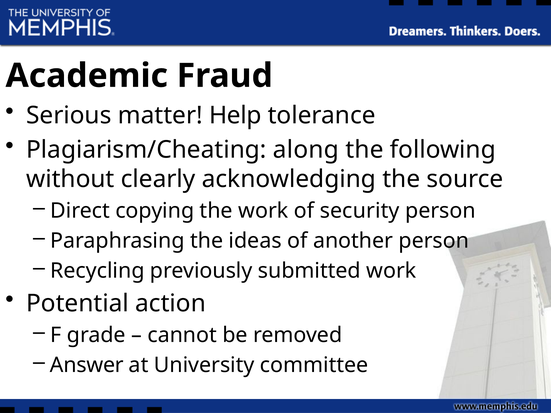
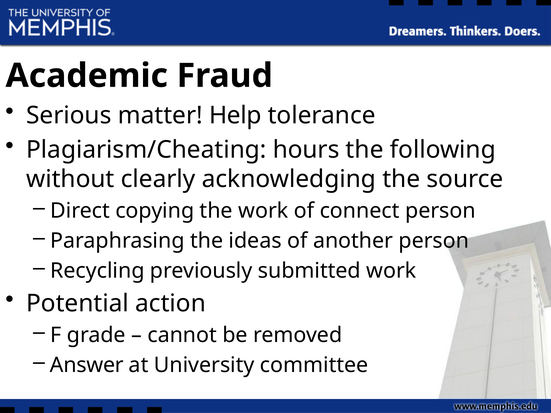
along: along -> hours
security: security -> connect
